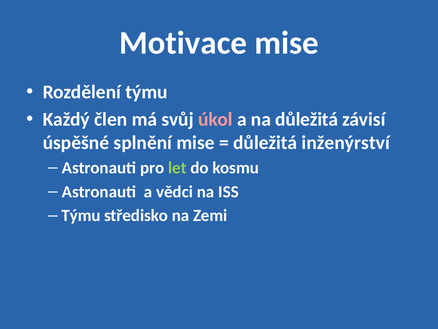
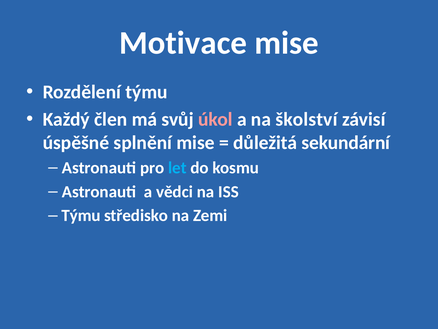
na důležitá: důležitá -> školství
inženýrství: inženýrství -> sekundární
let colour: light green -> light blue
